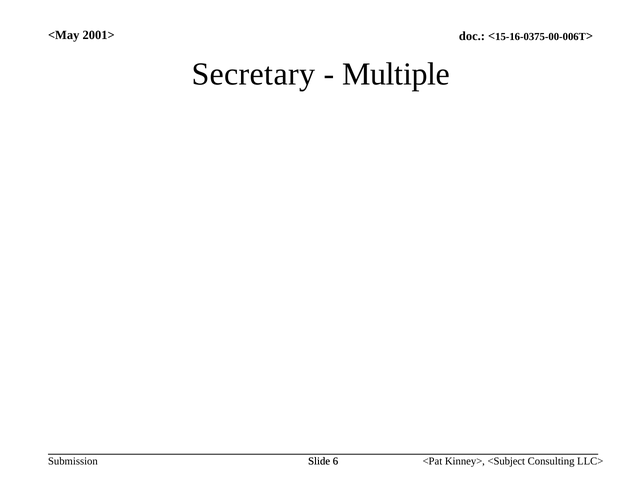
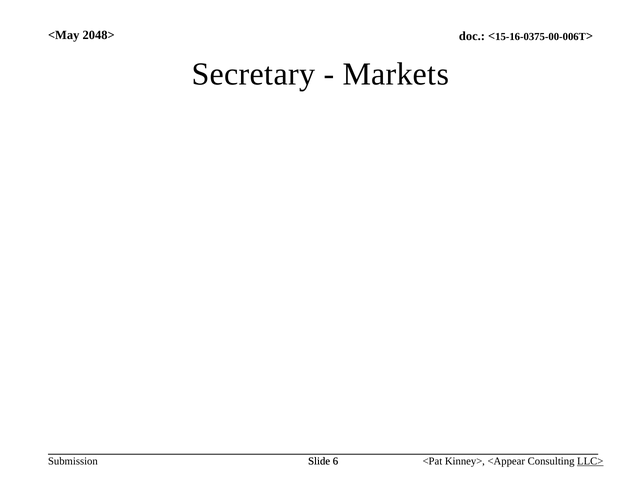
2001>: 2001> -> 2048>
Multiple: Multiple -> Markets
<Subject: <Subject -> <Appear
LLC> underline: none -> present
